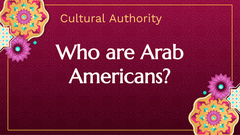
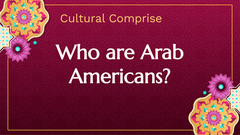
Authority: Authority -> Comprise
